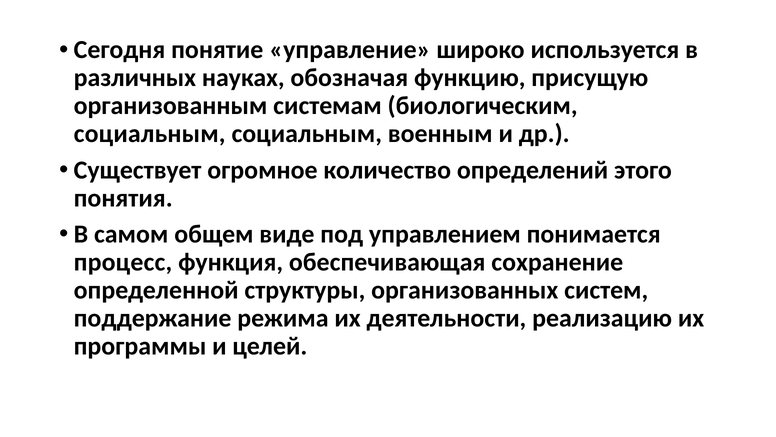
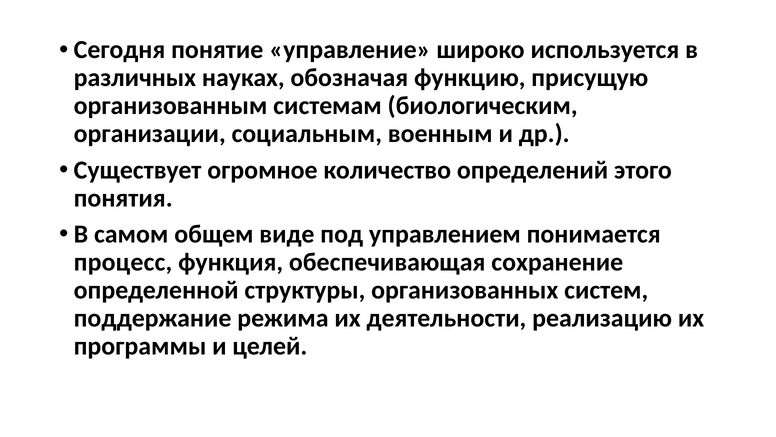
социальным at (150, 134): социальным -> организации
